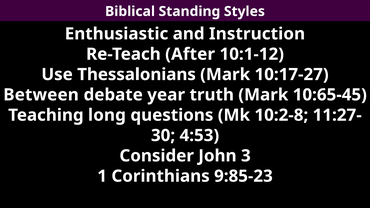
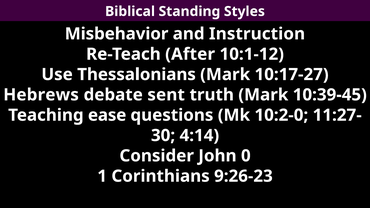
Enthusiastic: Enthusiastic -> Misbehavior
Between: Between -> Hebrews
year: year -> sent
10:65-45: 10:65-45 -> 10:39-45
long: long -> ease
10:2-8: 10:2-8 -> 10:2-0
4:53: 4:53 -> 4:14
3: 3 -> 0
9:85-23: 9:85-23 -> 9:26-23
